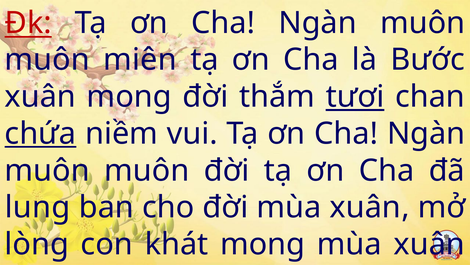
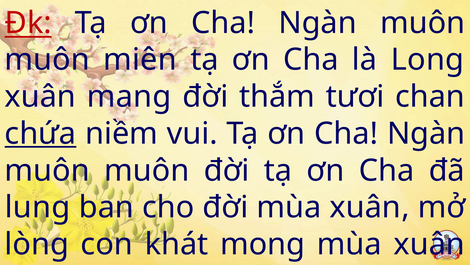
Bước: Bước -> Long
xuân mong: mong -> mang
tươi underline: present -> none
